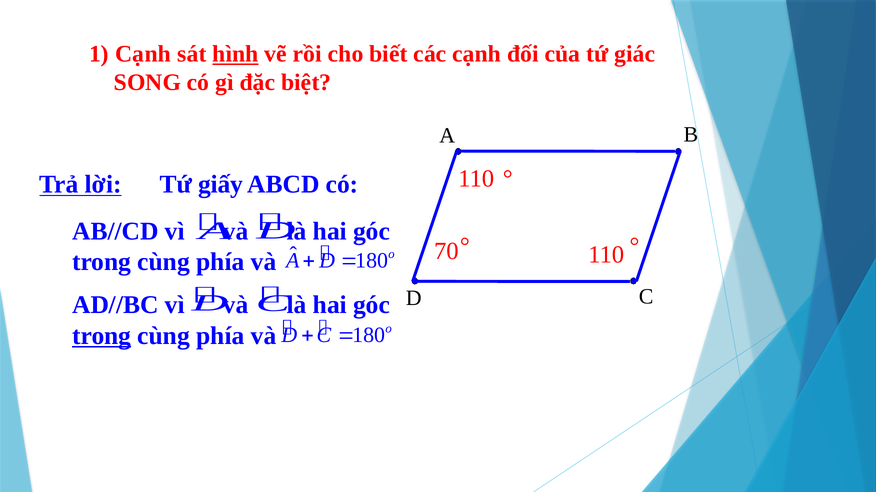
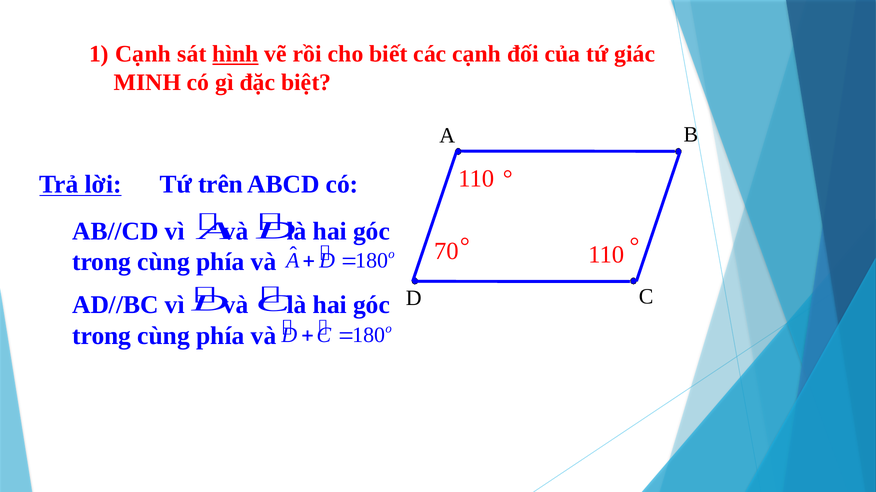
SONG: SONG -> MINH
giấy: giấy -> trên
trong at (102, 336) underline: present -> none
